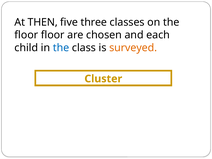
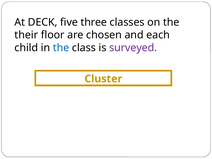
THEN: THEN -> DECK
floor at (26, 35): floor -> their
surveyed colour: orange -> purple
